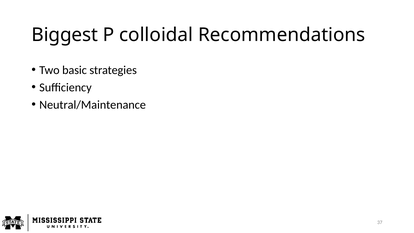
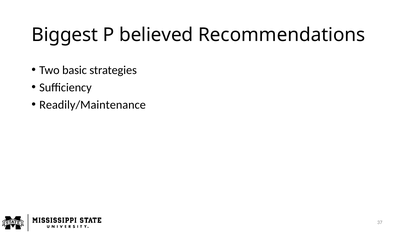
colloidal: colloidal -> believed
Neutral/Maintenance: Neutral/Maintenance -> Readily/Maintenance
